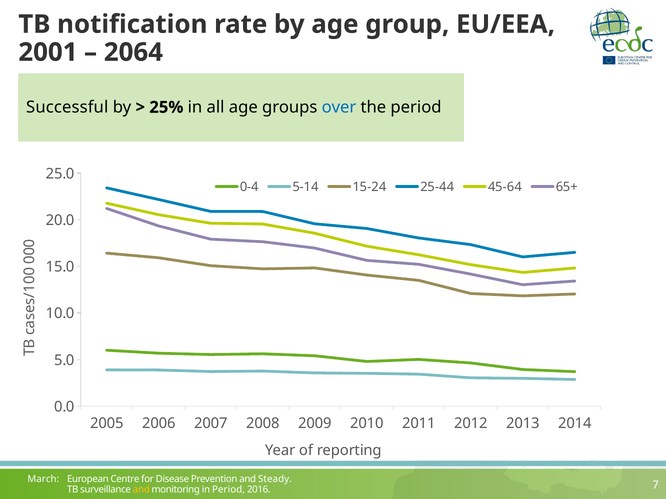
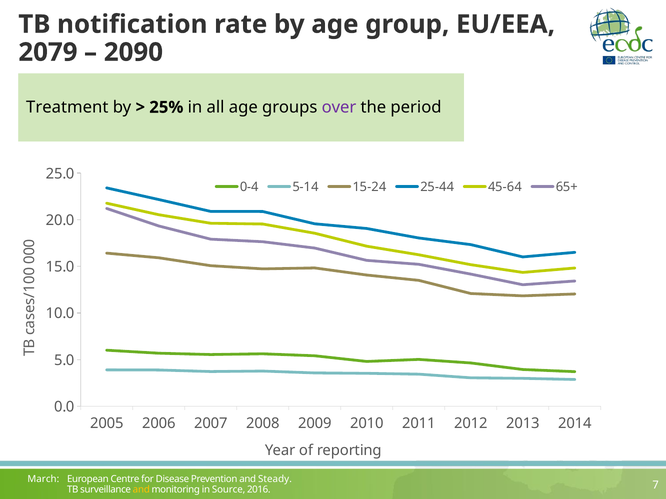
2001: 2001 -> 2079
2064: 2064 -> 2090
Successful: Successful -> Treatment
over colour: blue -> purple
in Period: Period -> Source
